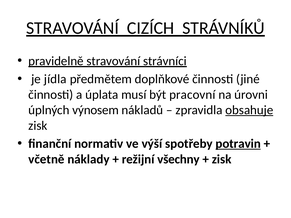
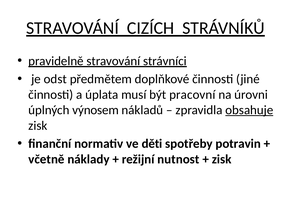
jídla: jídla -> odst
výší: výší -> děti
potravin underline: present -> none
všechny: všechny -> nutnost
